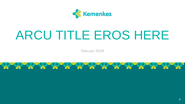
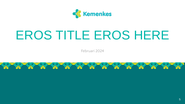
ARCU at (34, 35): ARCU -> EROS
